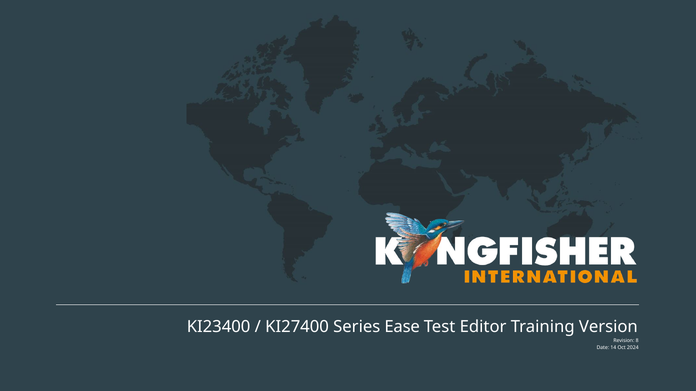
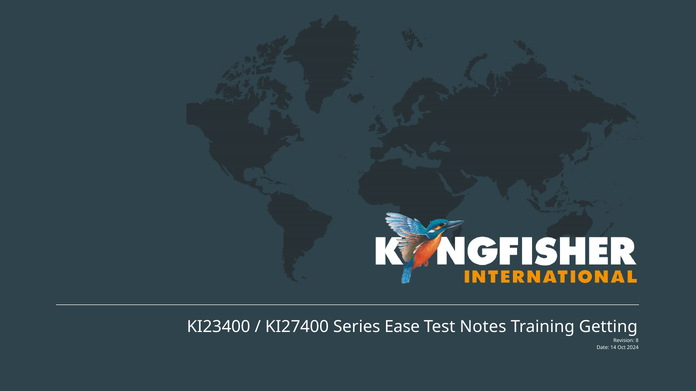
Editor: Editor -> Notes
Version: Version -> Getting
